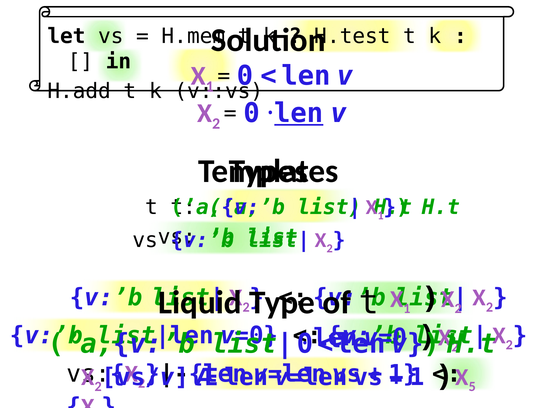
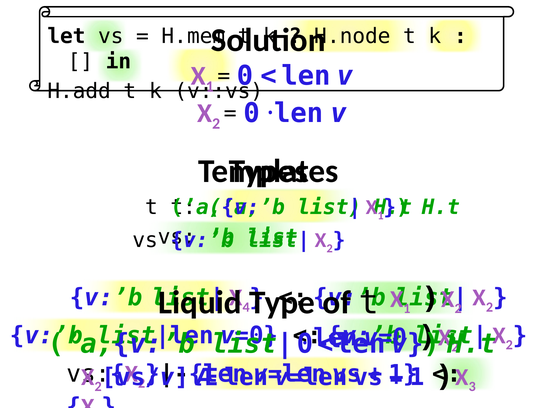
H.test: H.test -> H.node
len at (299, 113) underline: present -> none
2 at (246, 307): 2 -> 4
5: 5 -> 3
